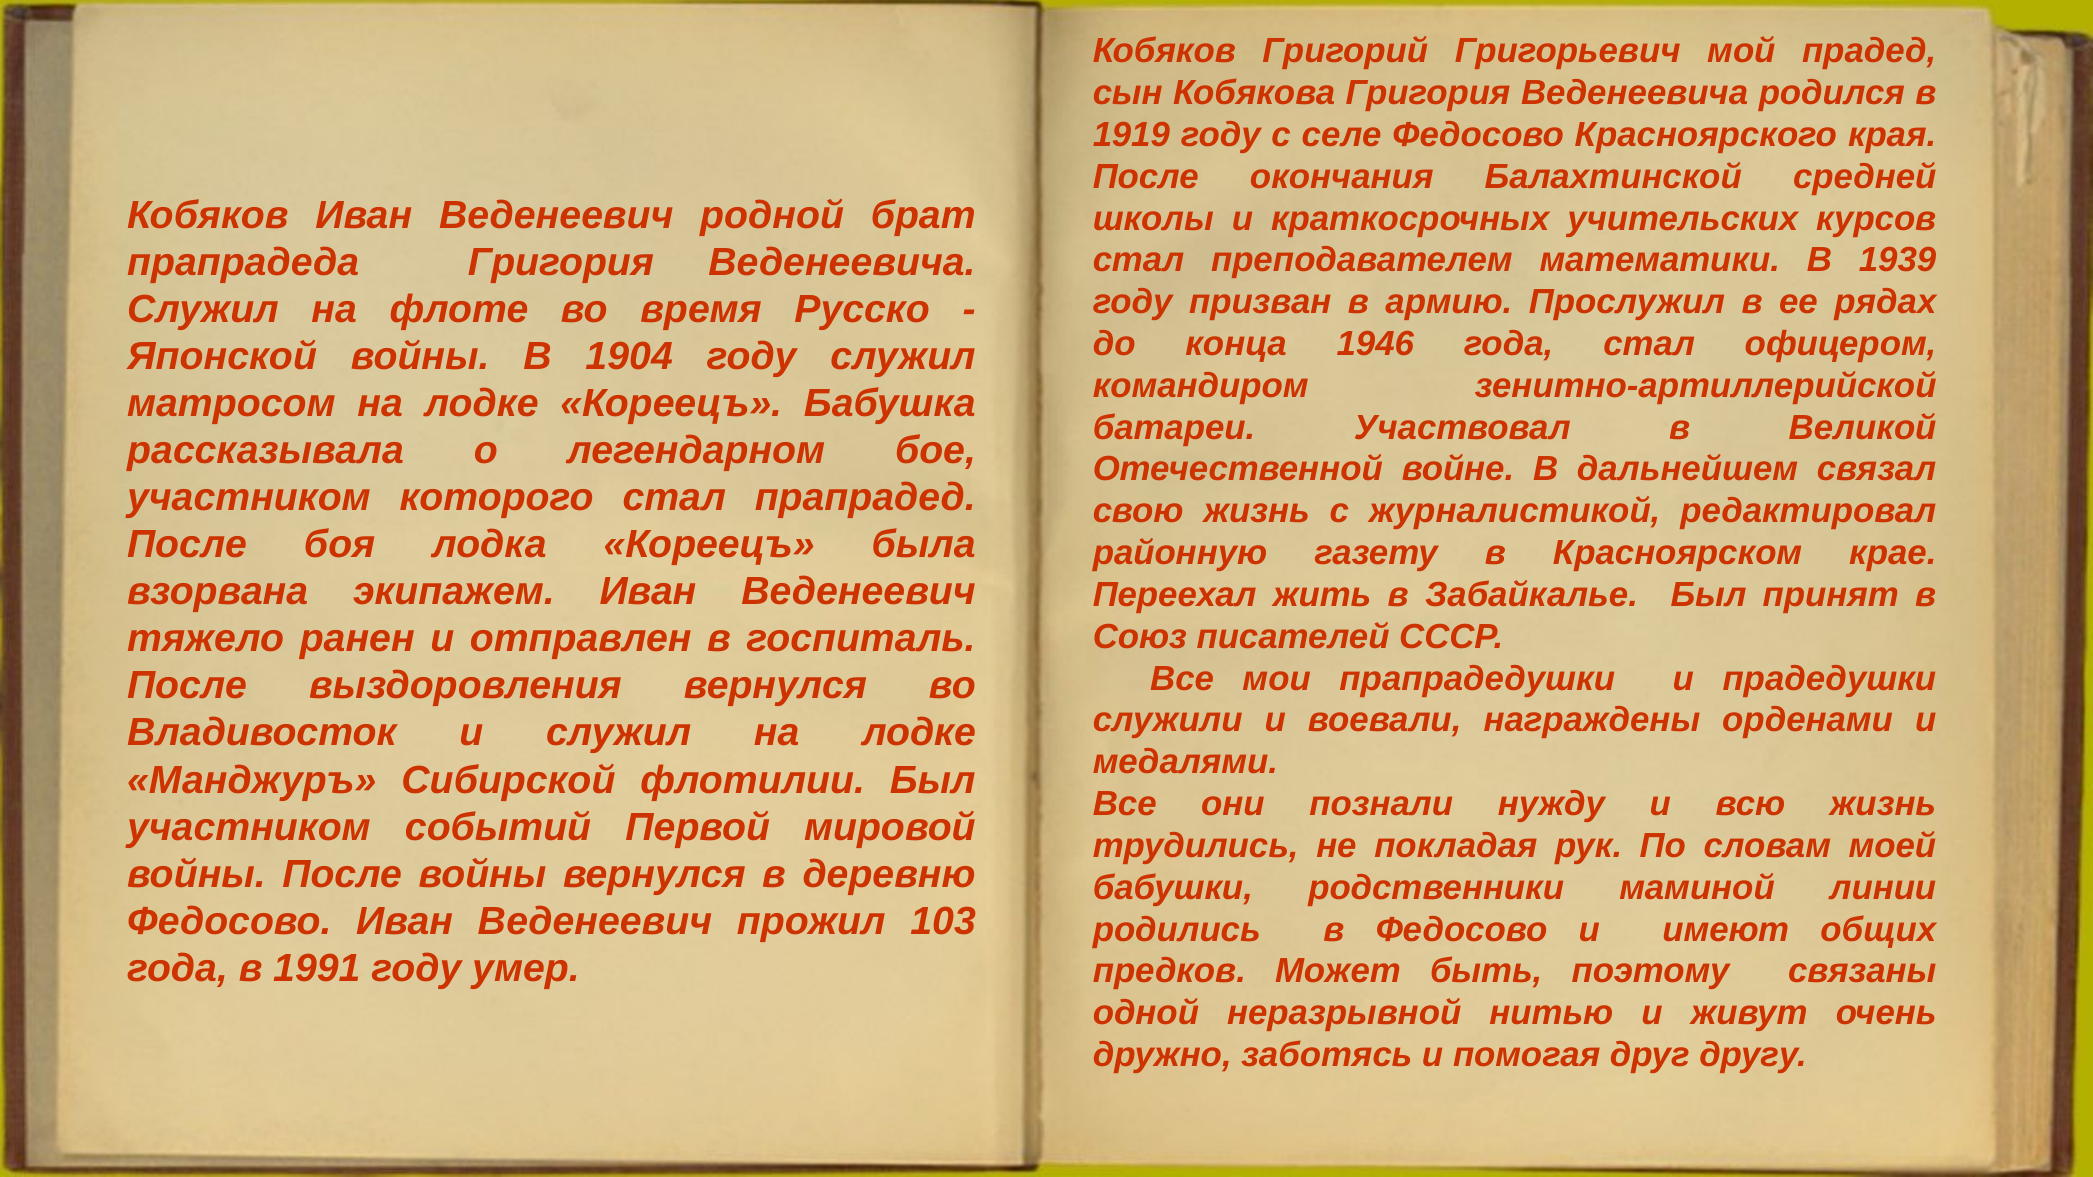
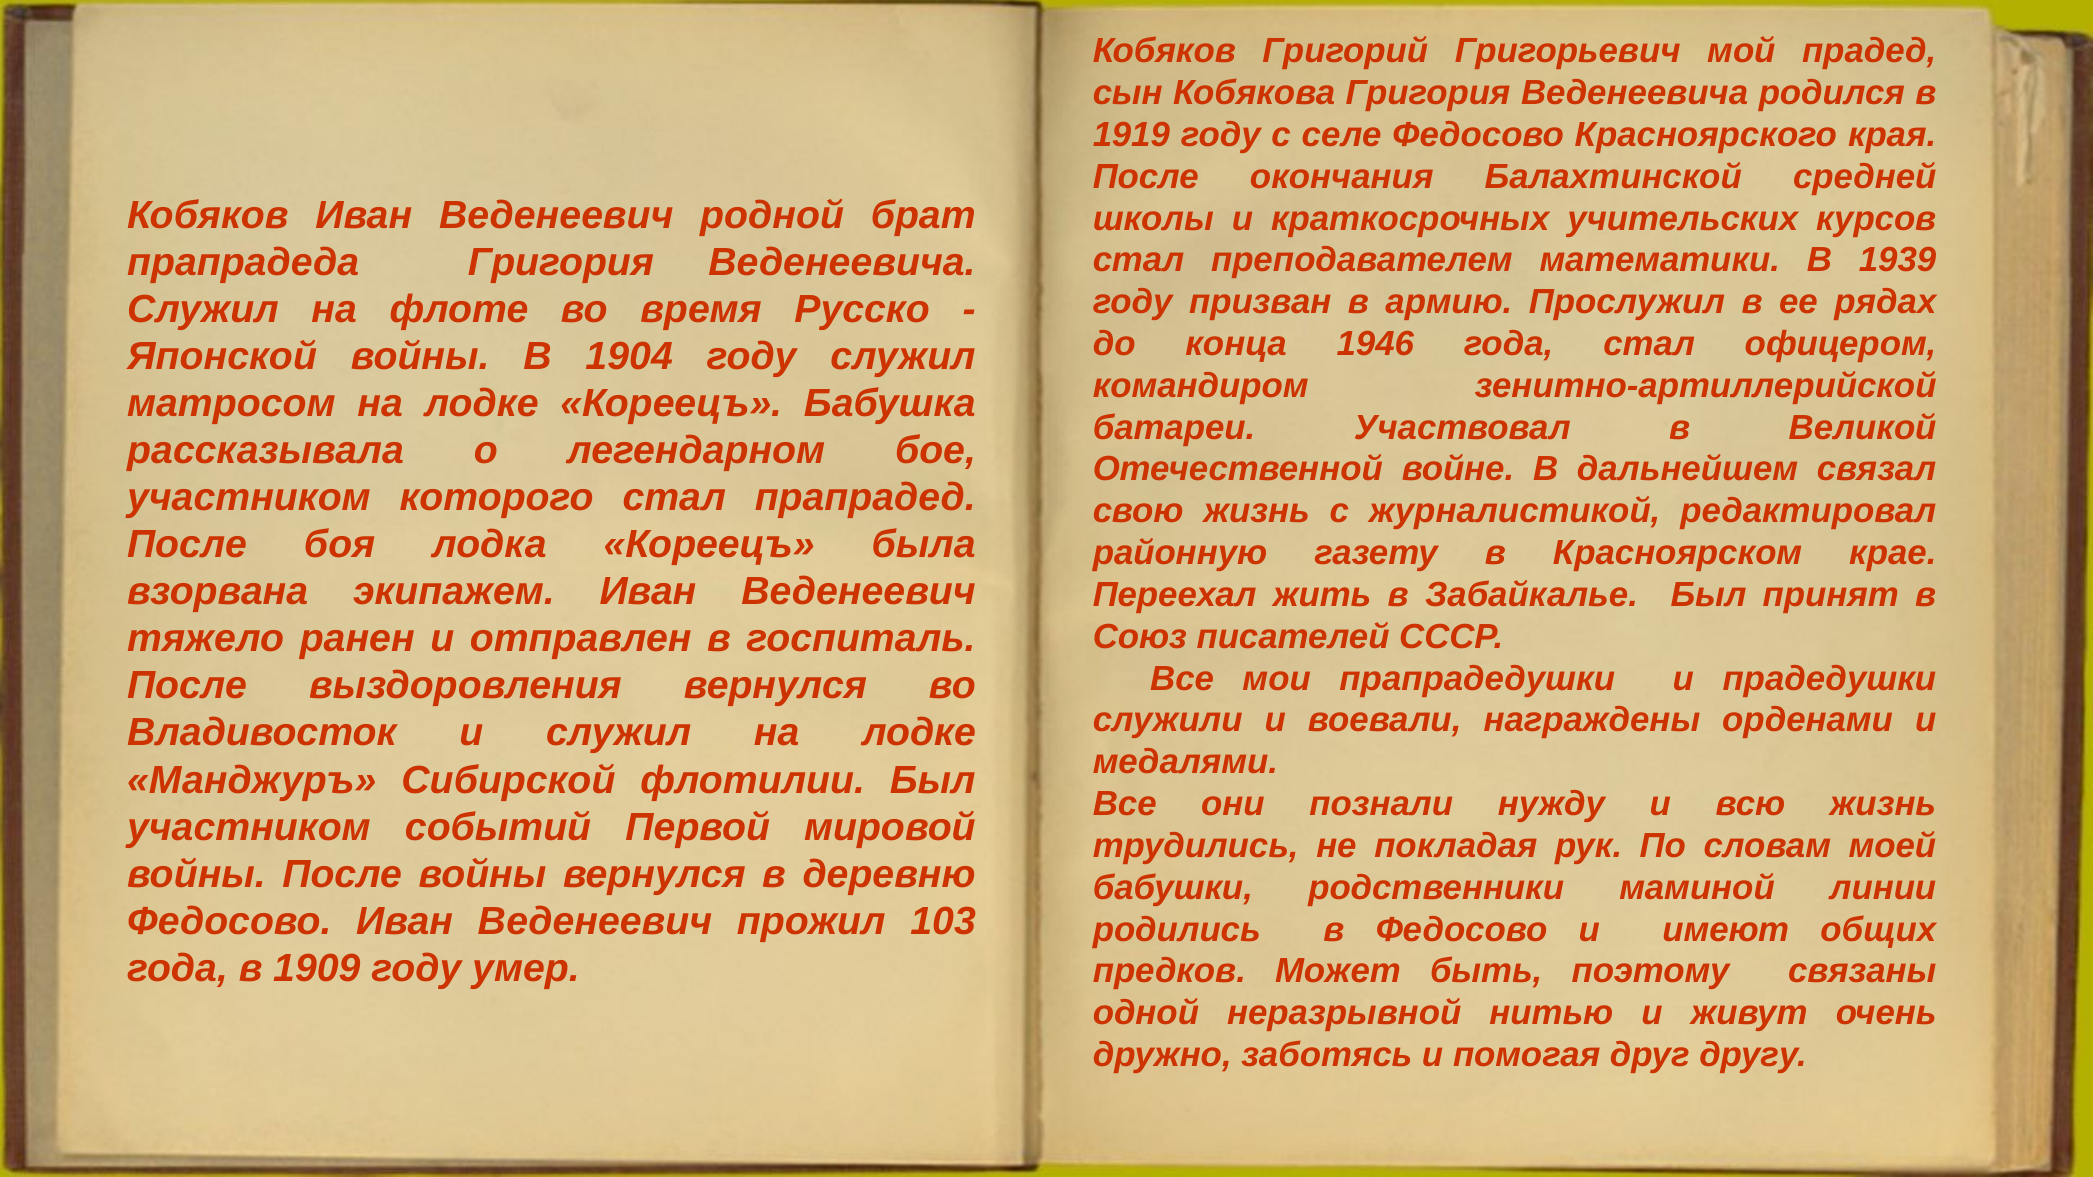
1991: 1991 -> 1909
